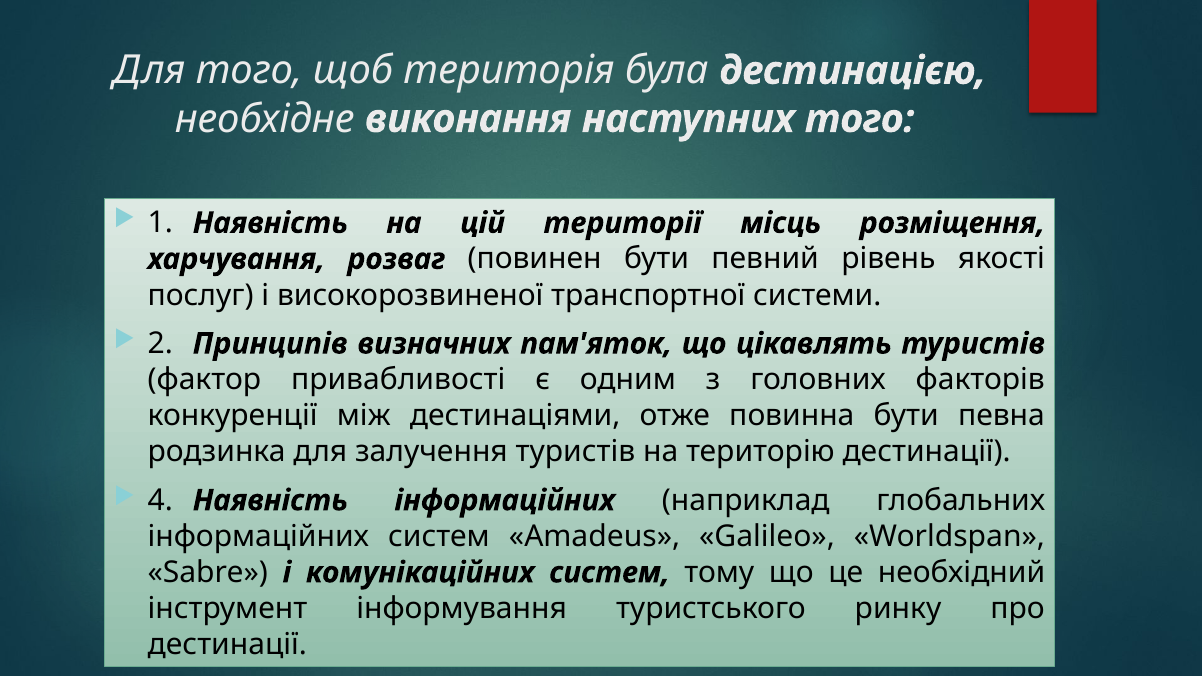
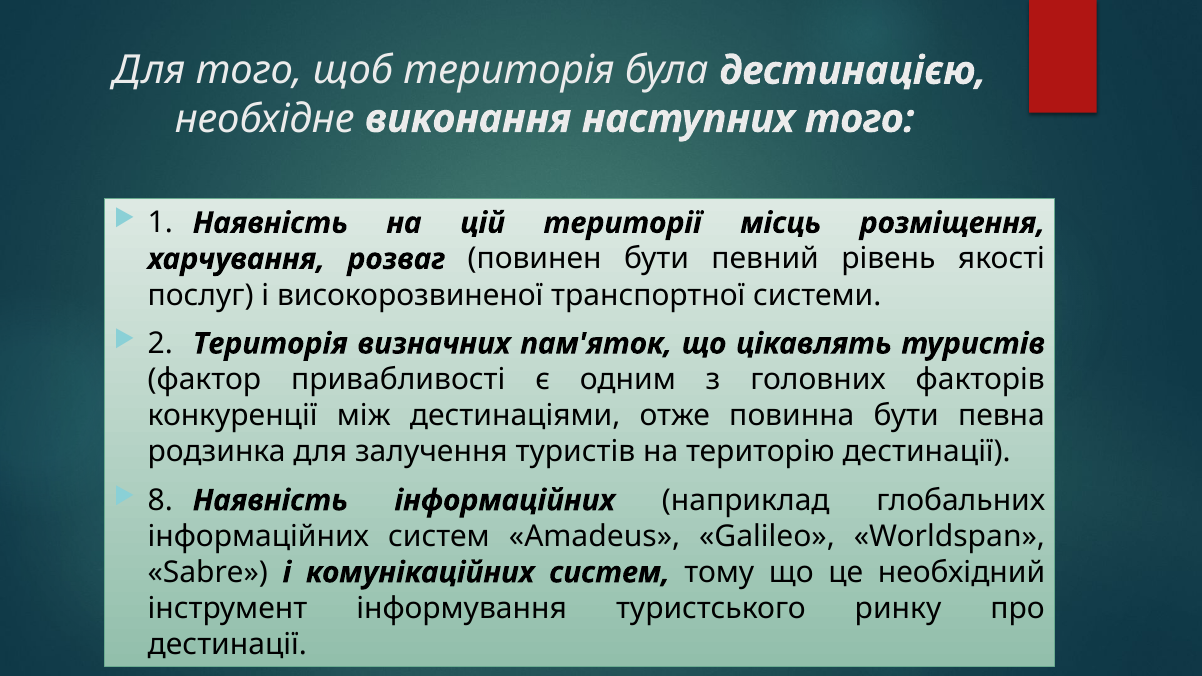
2 Принципів: Принципів -> Територія
4: 4 -> 8
